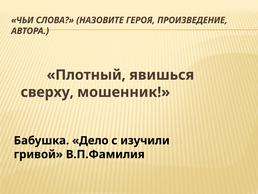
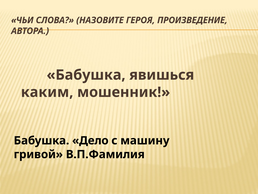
Плотный at (86, 75): Плотный -> Бабушка
сверху: сверху -> каким
изучили: изучили -> машину
